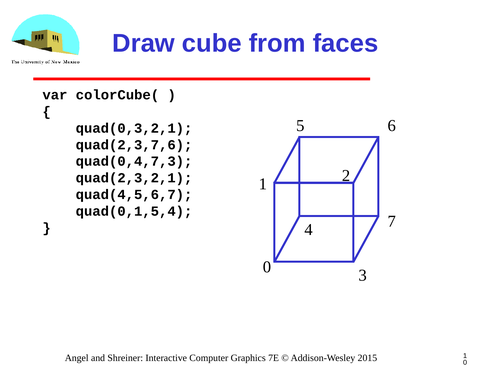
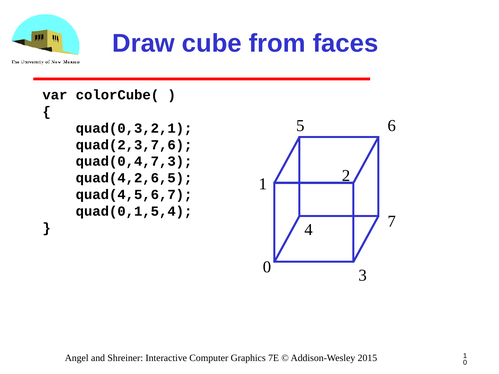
quad(2,3,2,1: quad(2,3,2,1 -> quad(4,2,6,5
